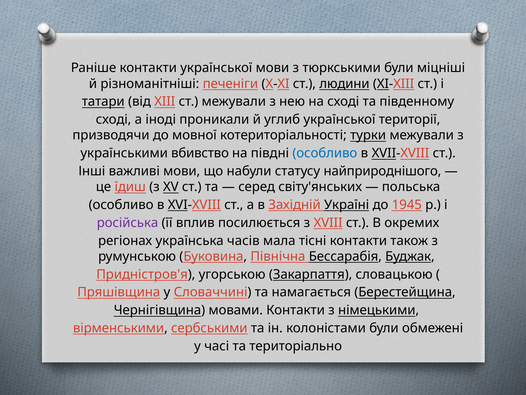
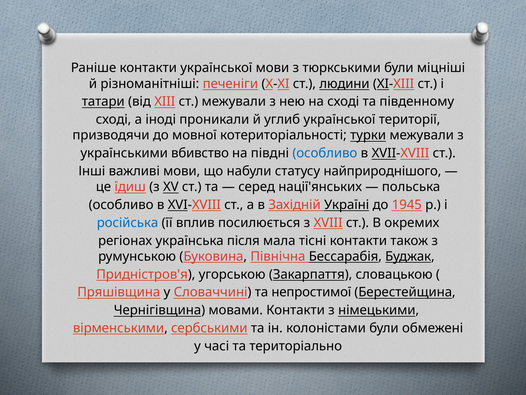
світу'янських: світу'янських -> нації'янських
російська colour: purple -> blue
часів: часів -> після
намагається: намагається -> непростимої
